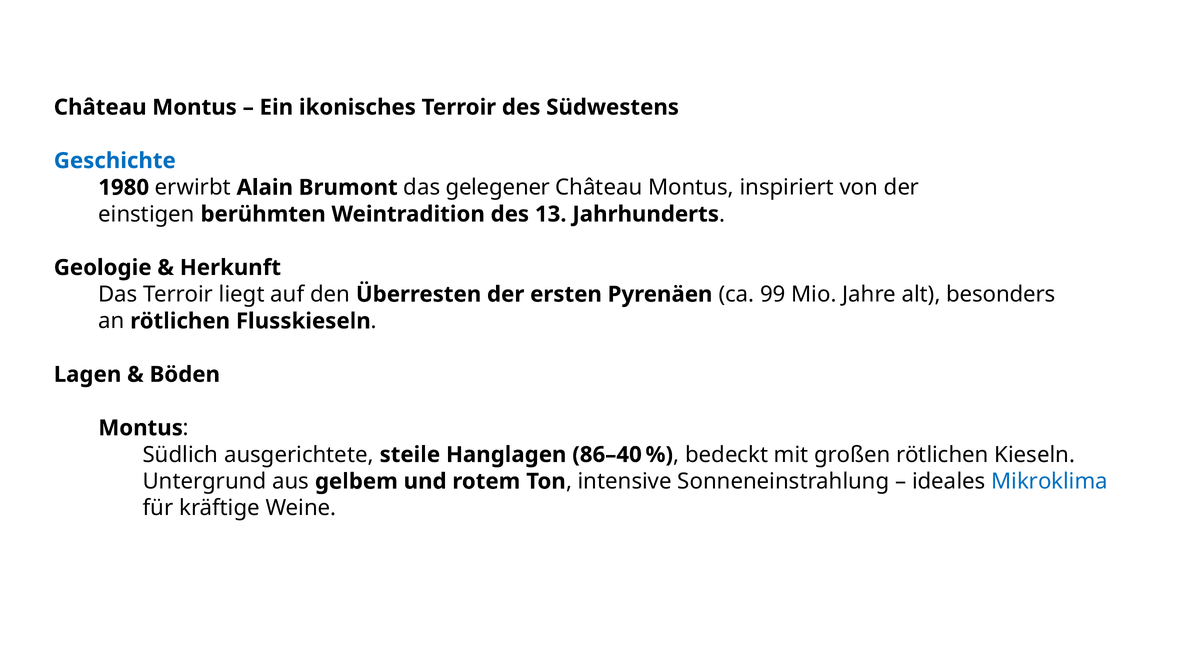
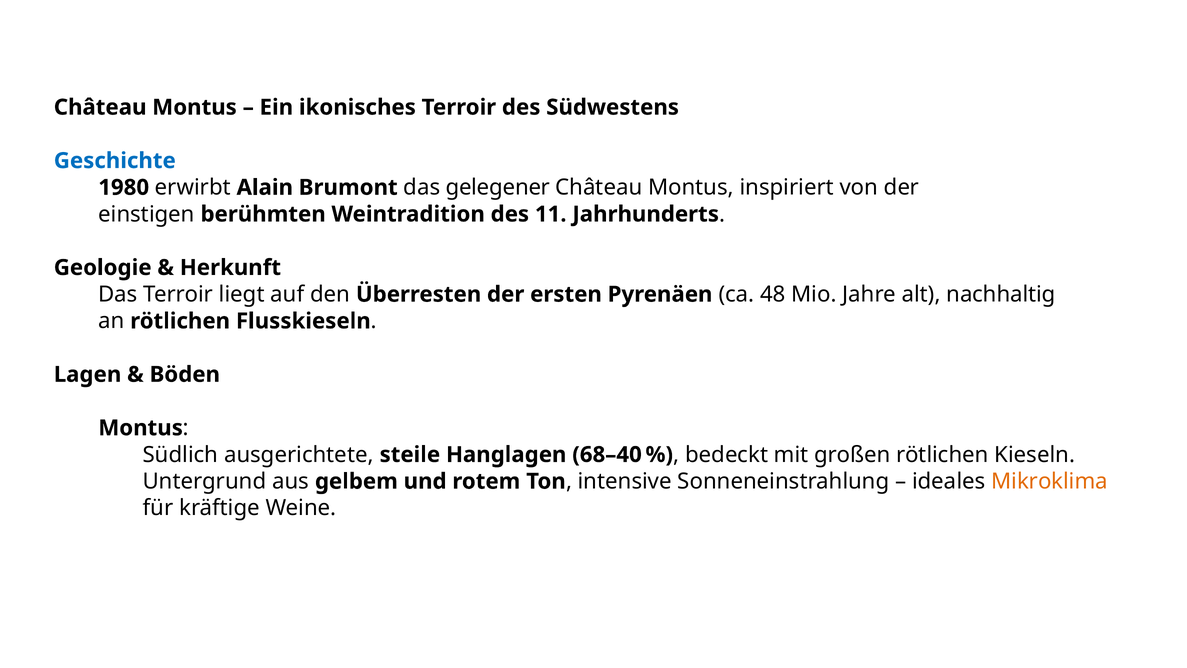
13: 13 -> 11
99: 99 -> 48
besonders: besonders -> nachhaltig
86–40: 86–40 -> 68–40
Mikroklima colour: blue -> orange
